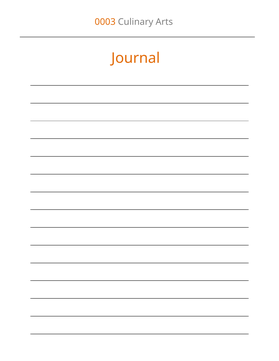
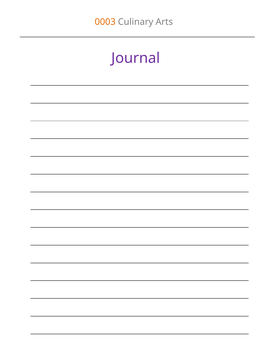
Journal colour: orange -> purple
